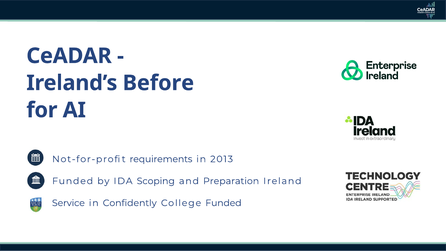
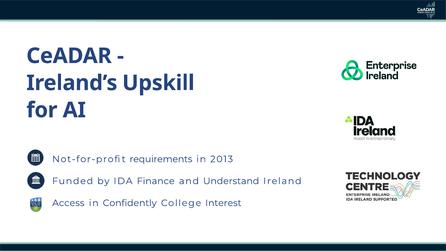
Before: Before -> Upskill
Scoping: Scoping -> Finance
Preparation: Preparation -> Understand
Service: Service -> Access
College Funded: Funded -> Interest
